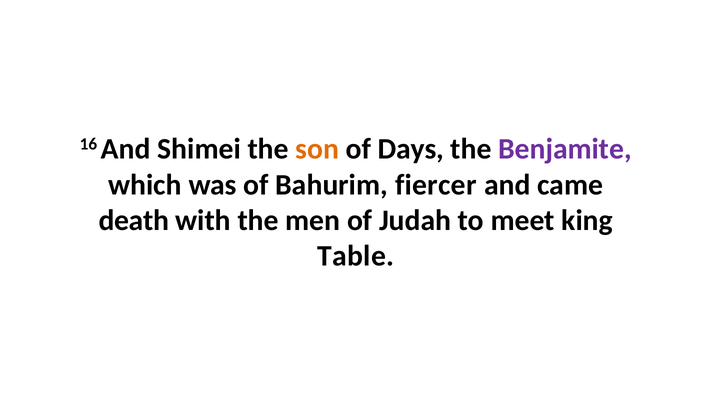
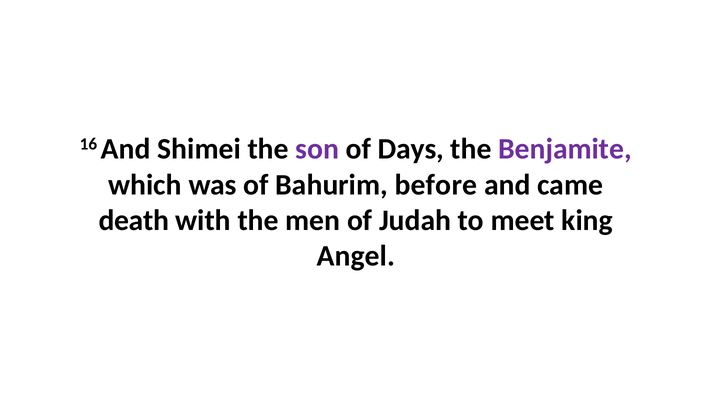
son colour: orange -> purple
fiercer: fiercer -> before
Table: Table -> Angel
